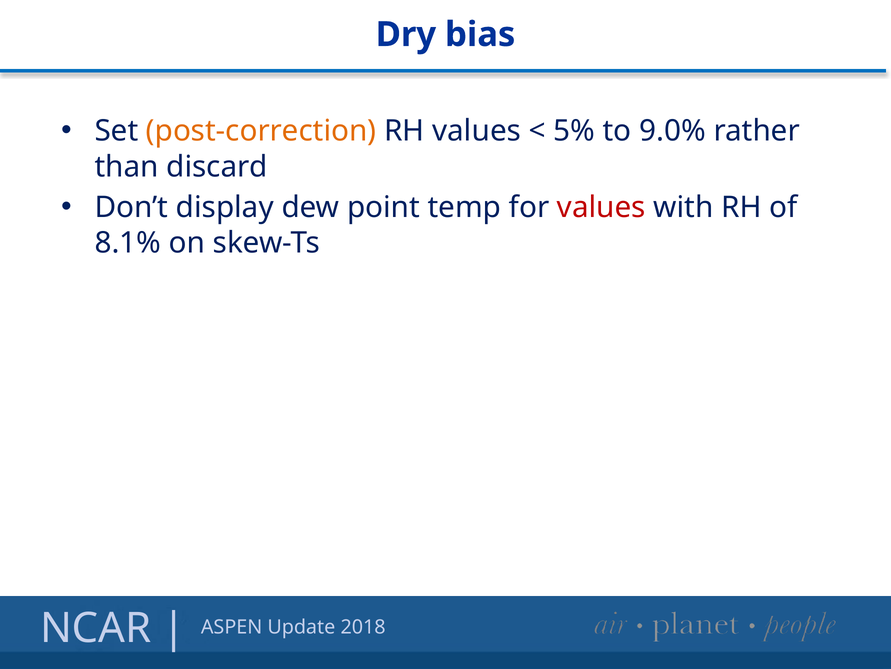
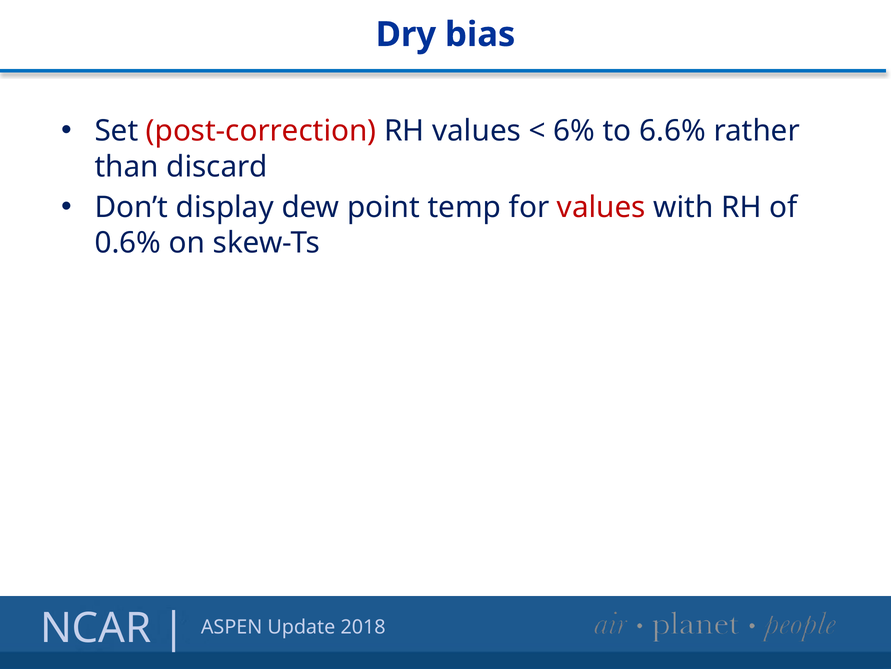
post-correction colour: orange -> red
5%: 5% -> 6%
9.0%: 9.0% -> 6.6%
8.1%: 8.1% -> 0.6%
